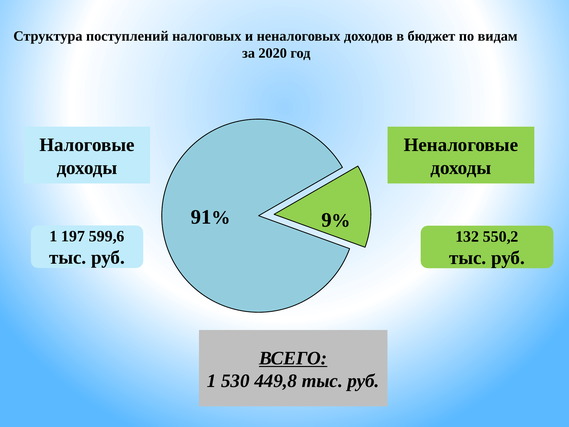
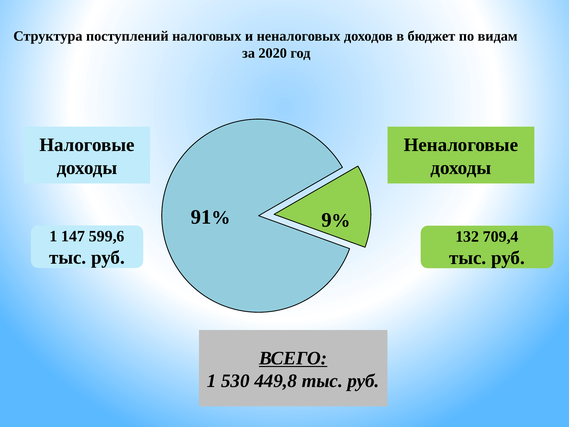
197: 197 -> 147
550,2: 550,2 -> 709,4
